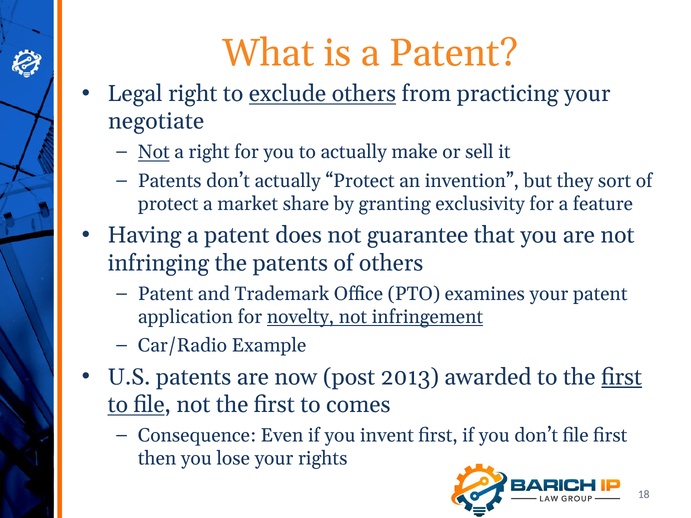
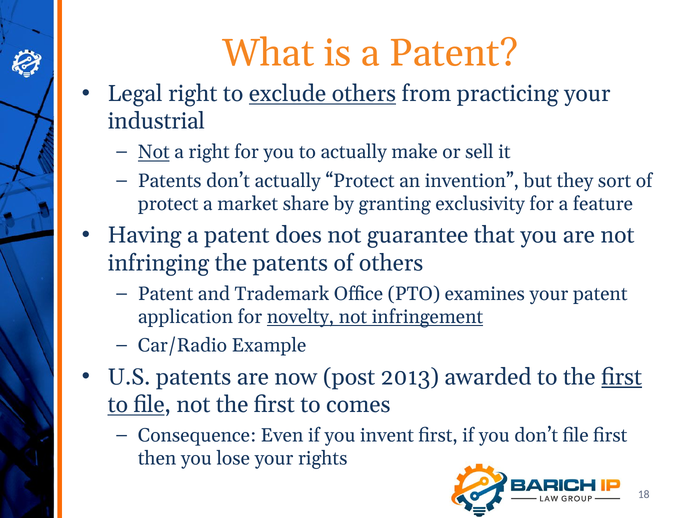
negotiate: negotiate -> industrial
